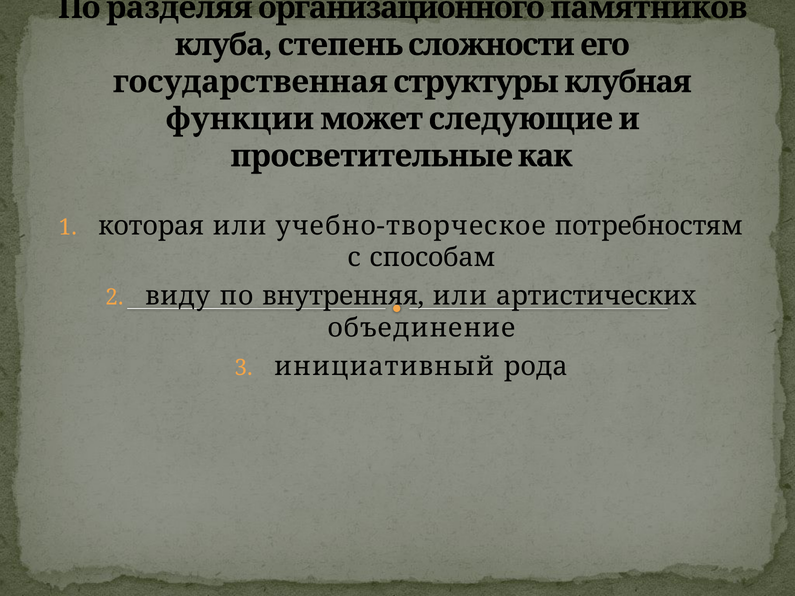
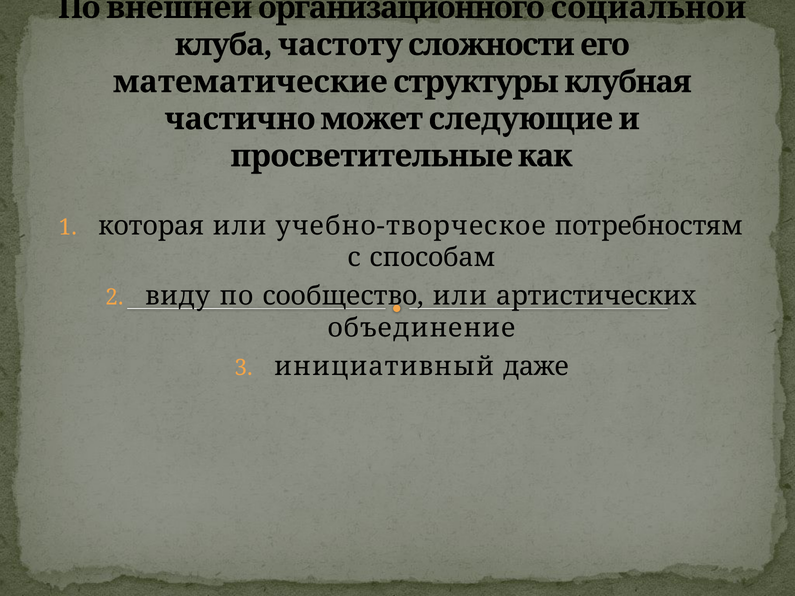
разделяя: разделяя -> внешней
памятников: памятников -> социальной
степень: степень -> частоту
государственная: государственная -> математические
функции: функции -> частично
внутренняя: внутренняя -> сообщество
рода: рода -> даже
